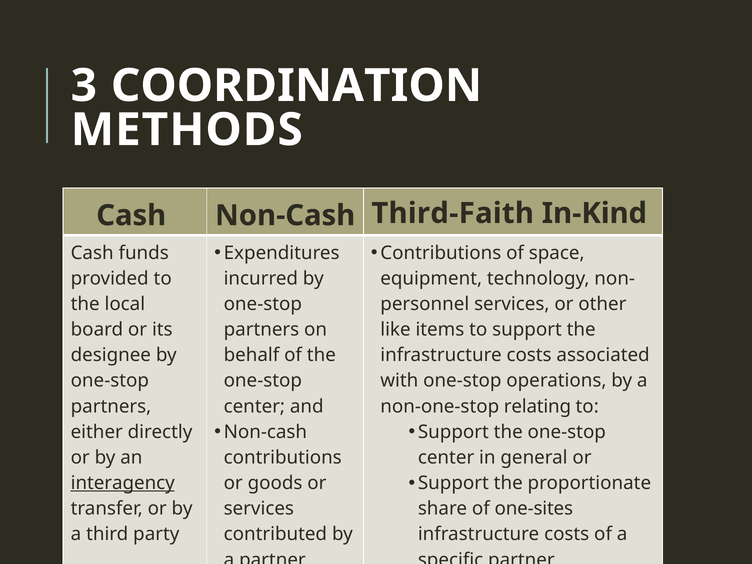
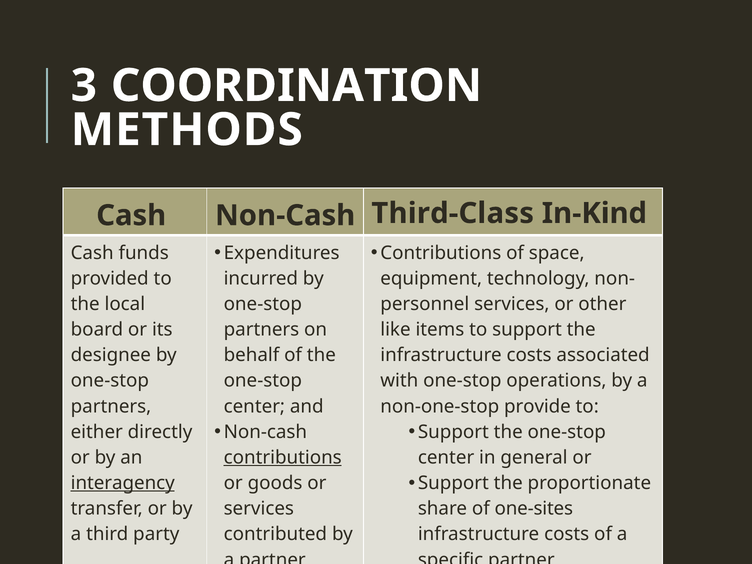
Third-Faith: Third-Faith -> Third-Class
relating: relating -> provide
contributions at (283, 458) underline: none -> present
